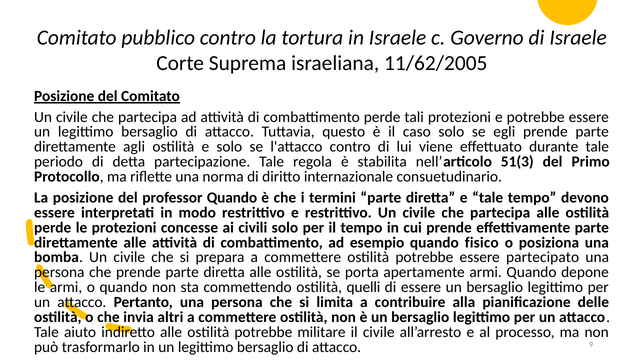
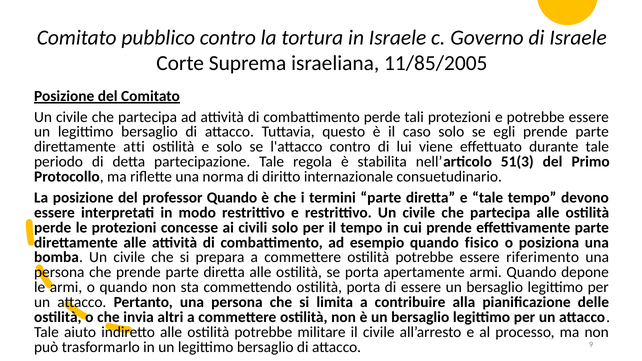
11/62/2005: 11/62/2005 -> 11/85/2005
agli: agli -> atti
partecipato: partecipato -> riferimento
ostilità quelli: quelli -> porta
